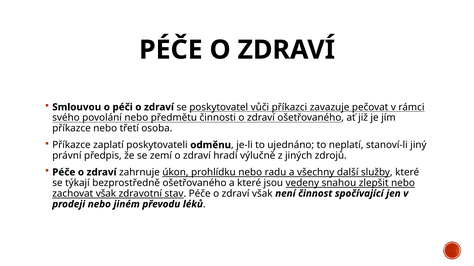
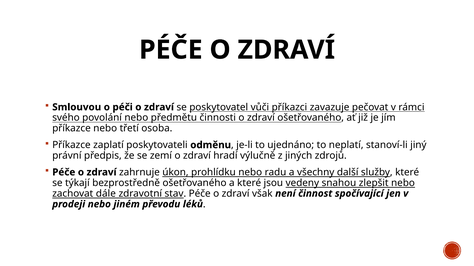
zachovat však: však -> dále
